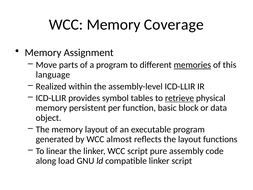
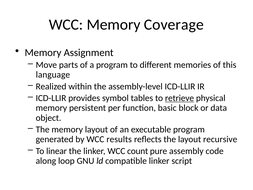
memories underline: present -> none
almost: almost -> results
functions: functions -> recursive
WCC script: script -> count
load: load -> loop
